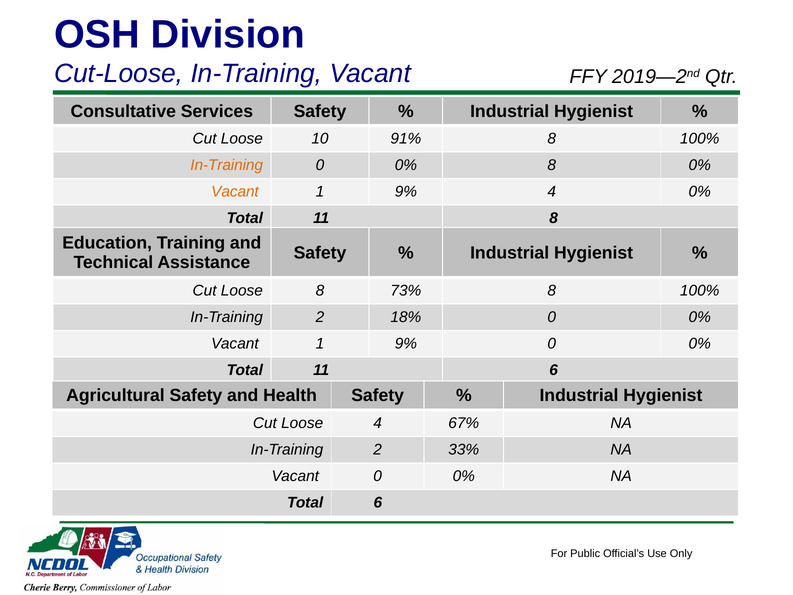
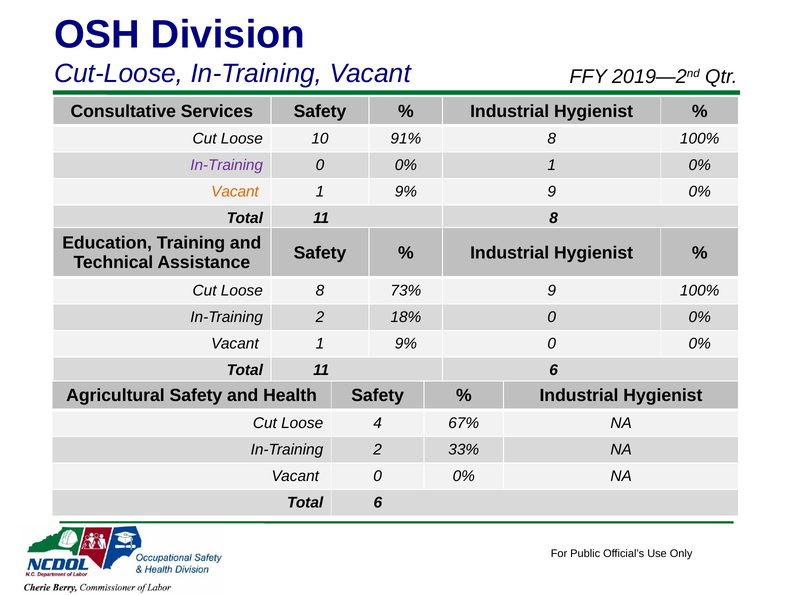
In-Training at (227, 165) colour: orange -> purple
0% 8: 8 -> 1
9% 4: 4 -> 9
73% 8: 8 -> 9
